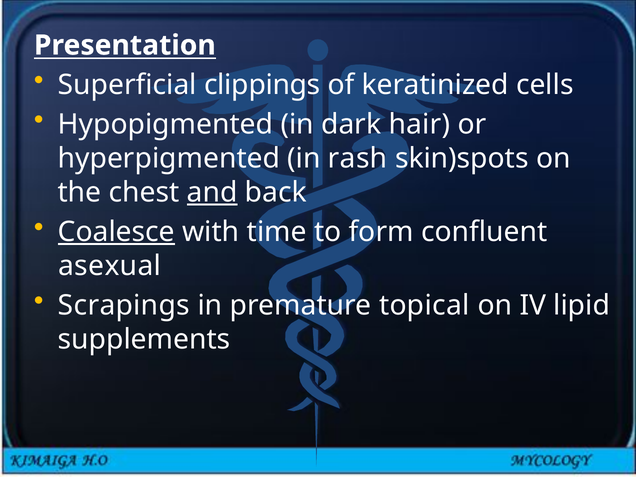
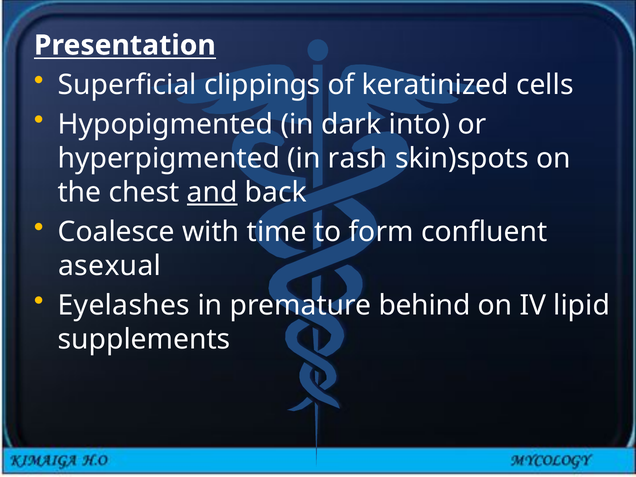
hair: hair -> into
Coalesce underline: present -> none
Scrapings: Scrapings -> Eyelashes
topical: topical -> behind
